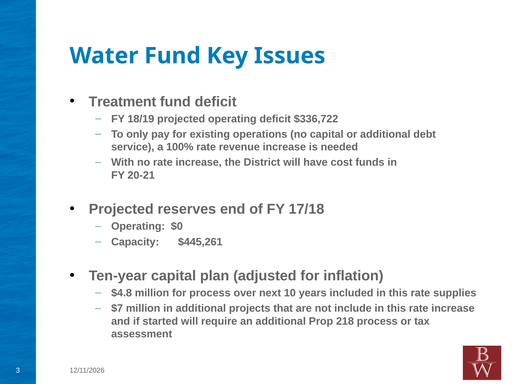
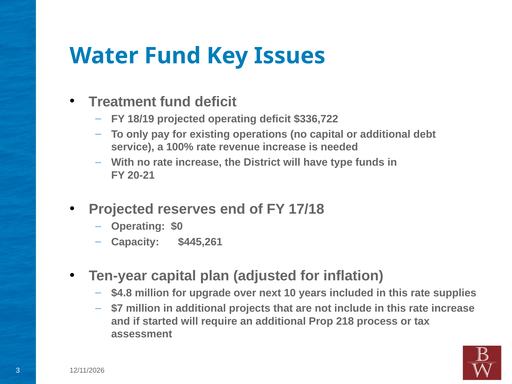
cost: cost -> type
for process: process -> upgrade
